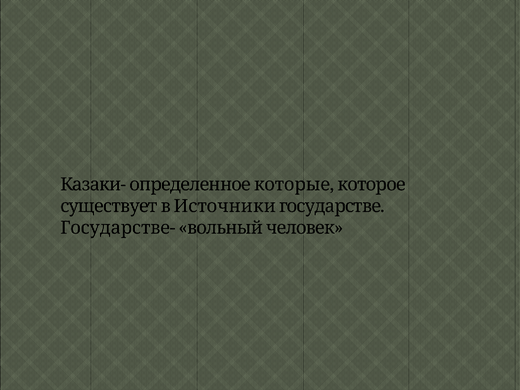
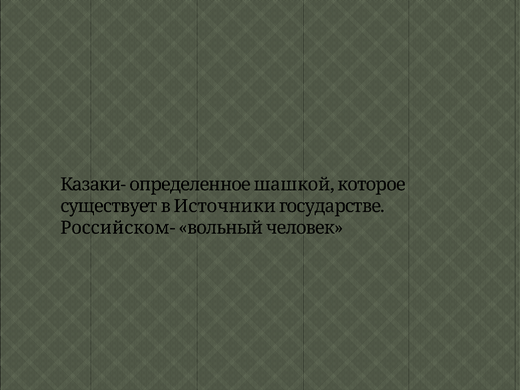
которые: которые -> шашкой
Государстве-: Государстве- -> Российском-
